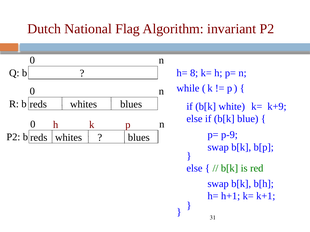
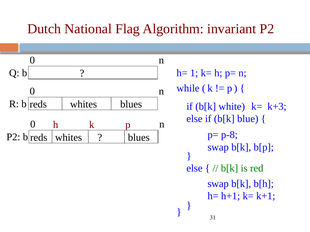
8: 8 -> 1
k+9: k+9 -> k+3
p-9: p-9 -> p-8
